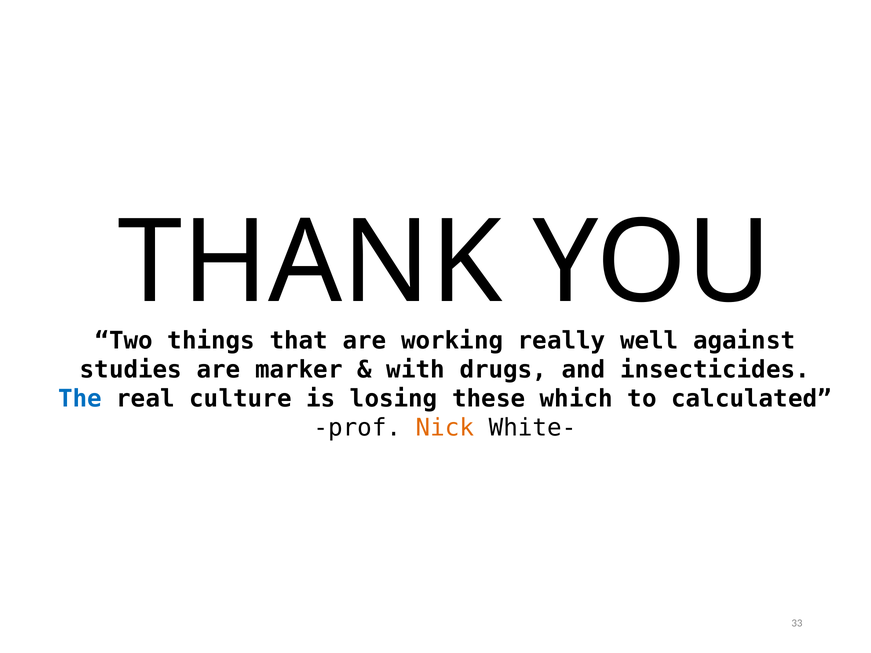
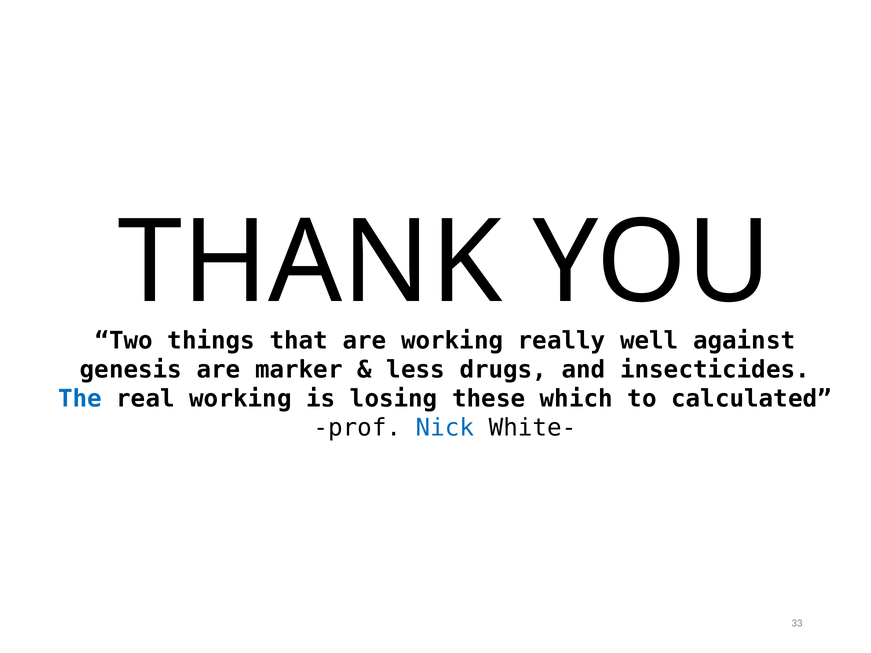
studies: studies -> genesis
with: with -> less
real culture: culture -> working
Nick colour: orange -> blue
